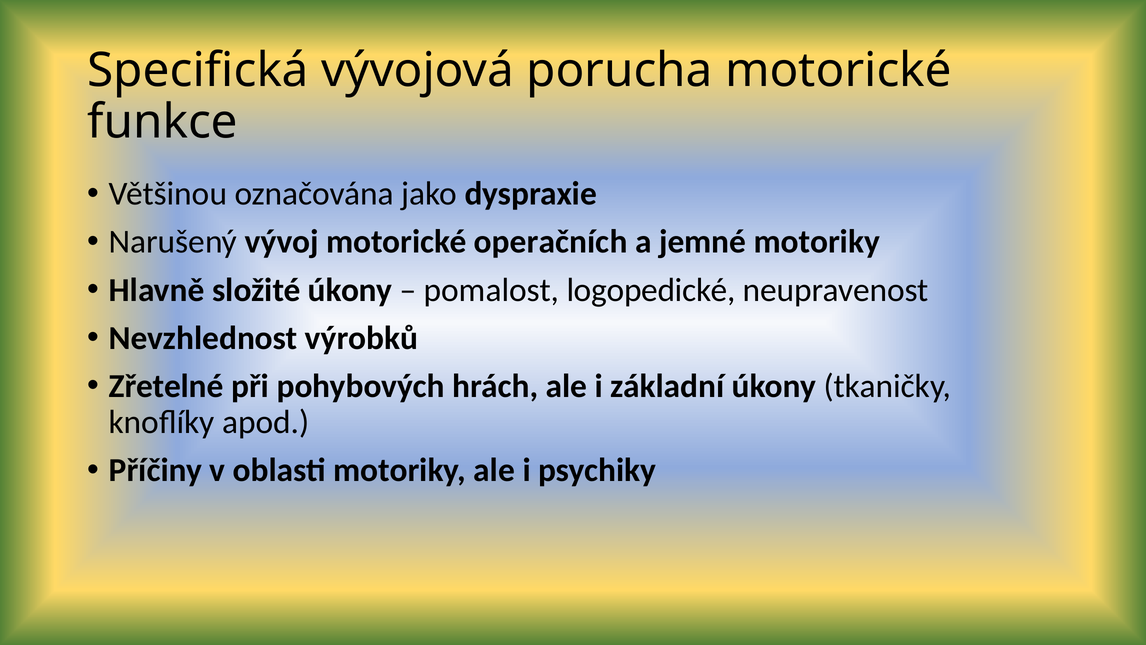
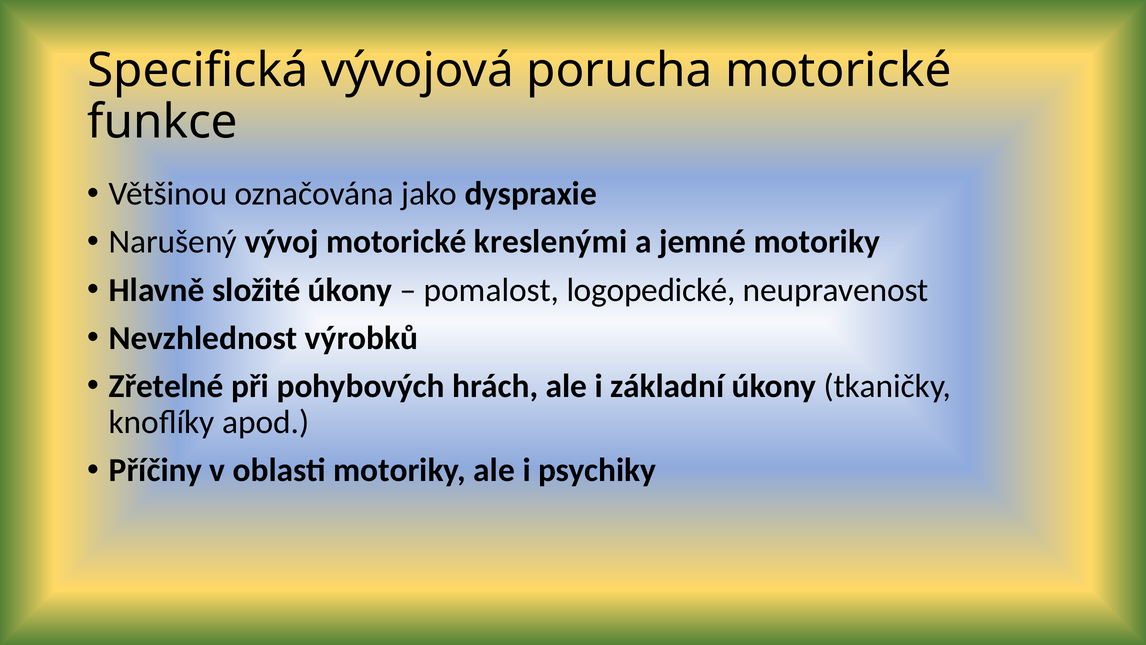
operačních: operačních -> kreslenými
